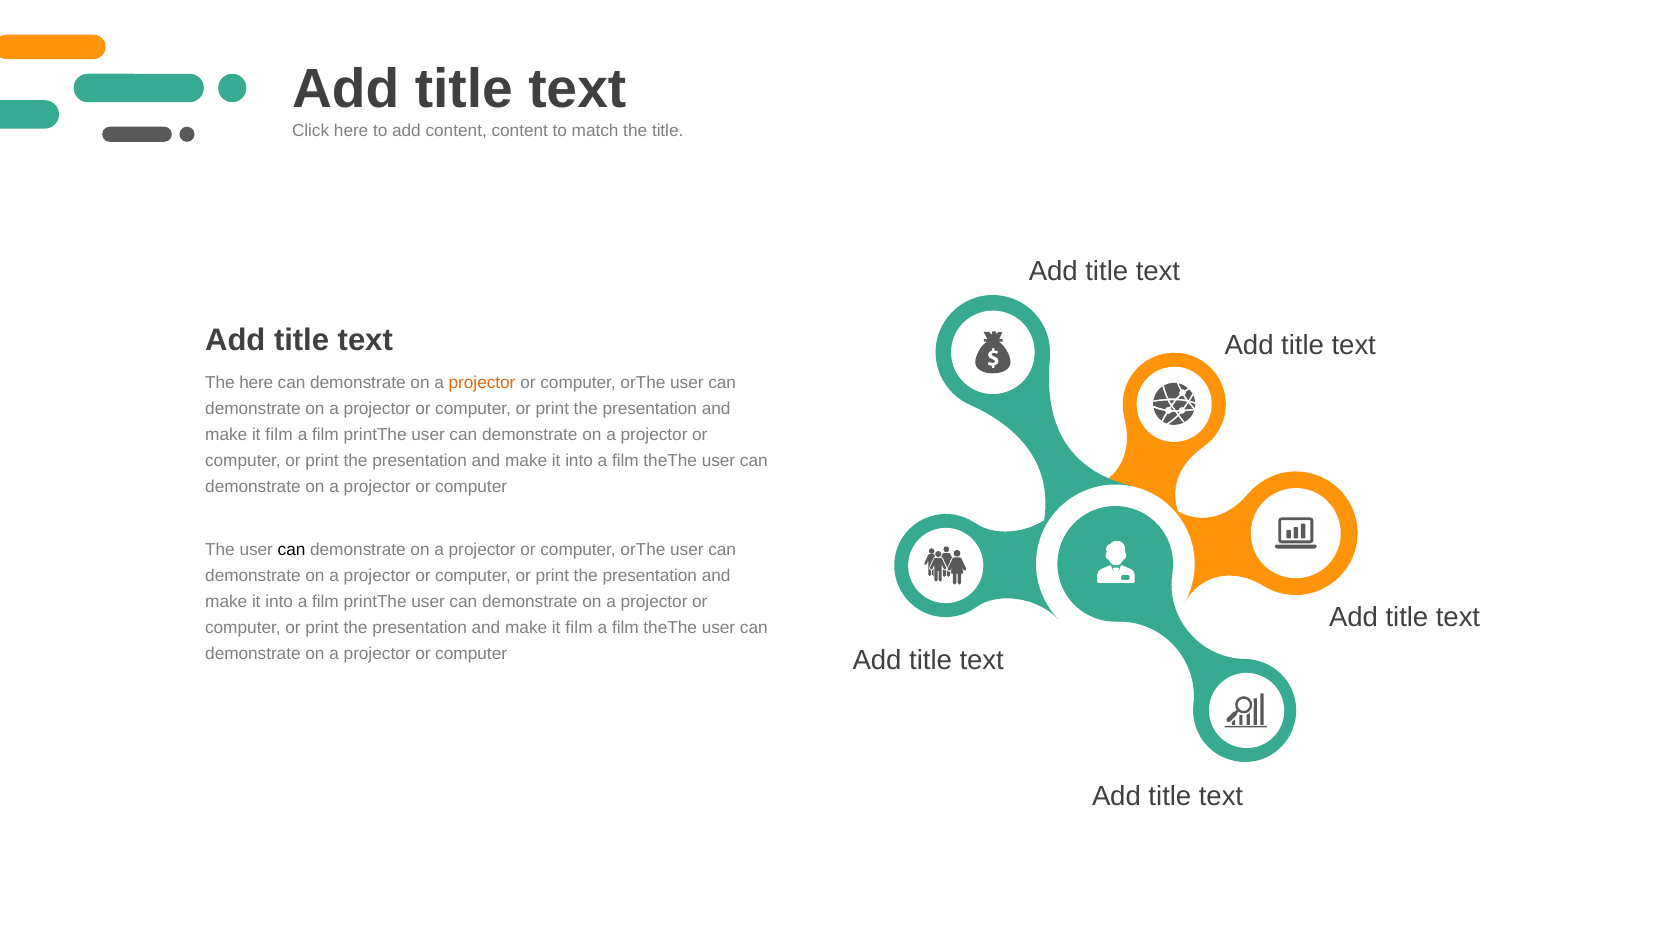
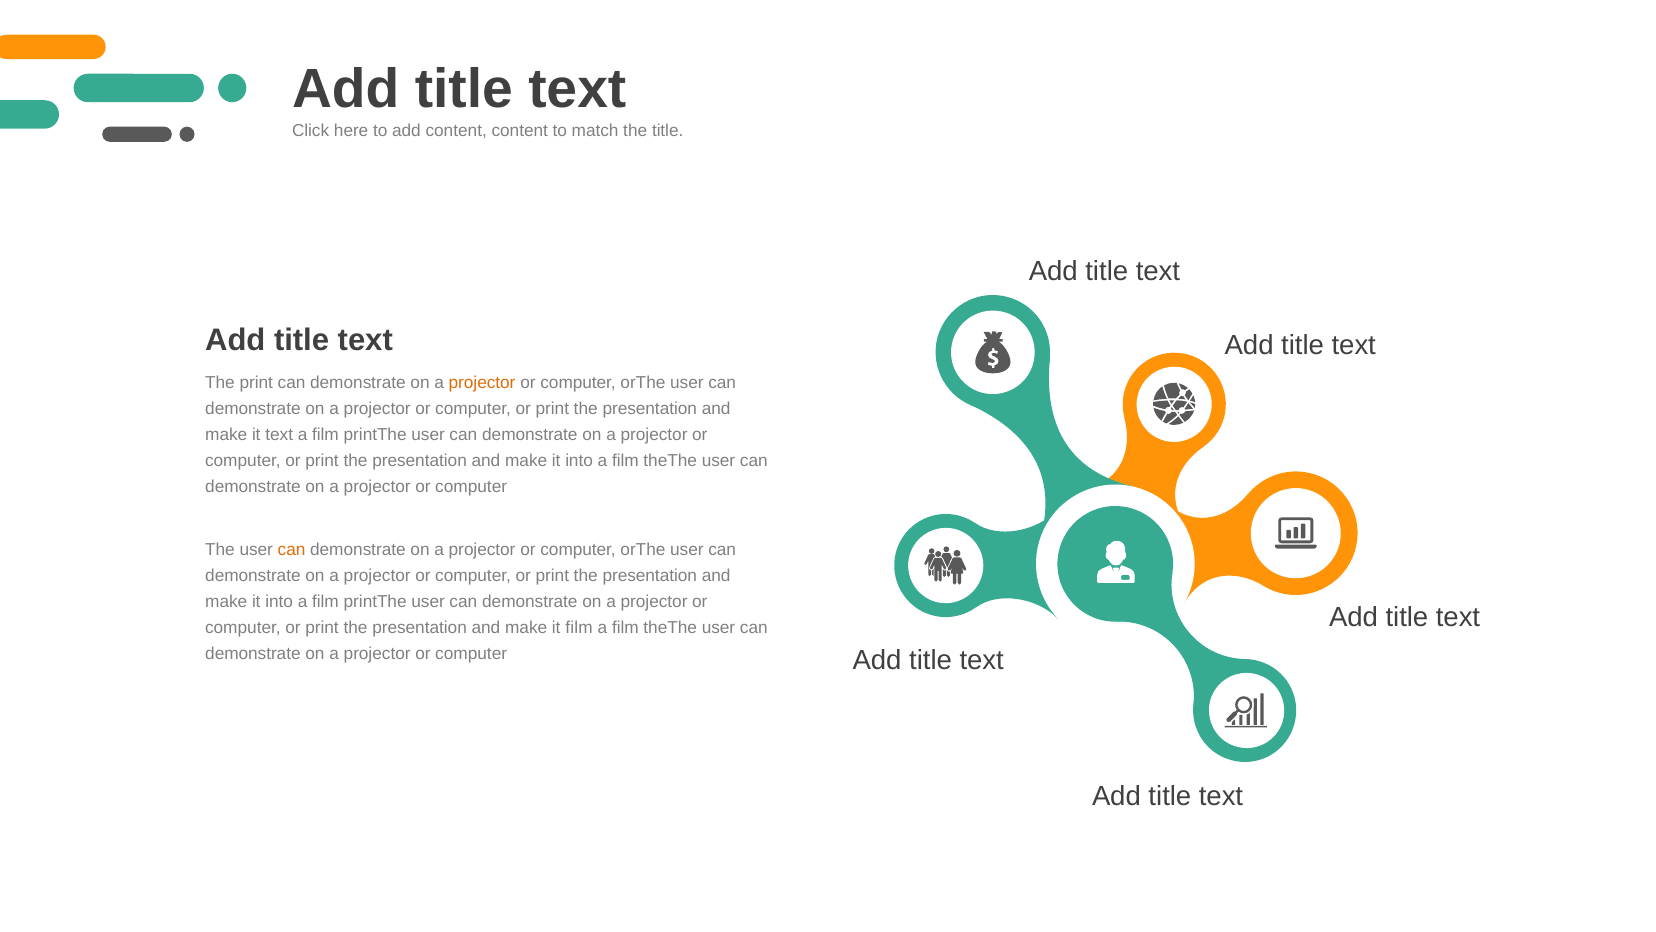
The here: here -> print
film at (279, 434): film -> text
can at (292, 549) colour: black -> orange
